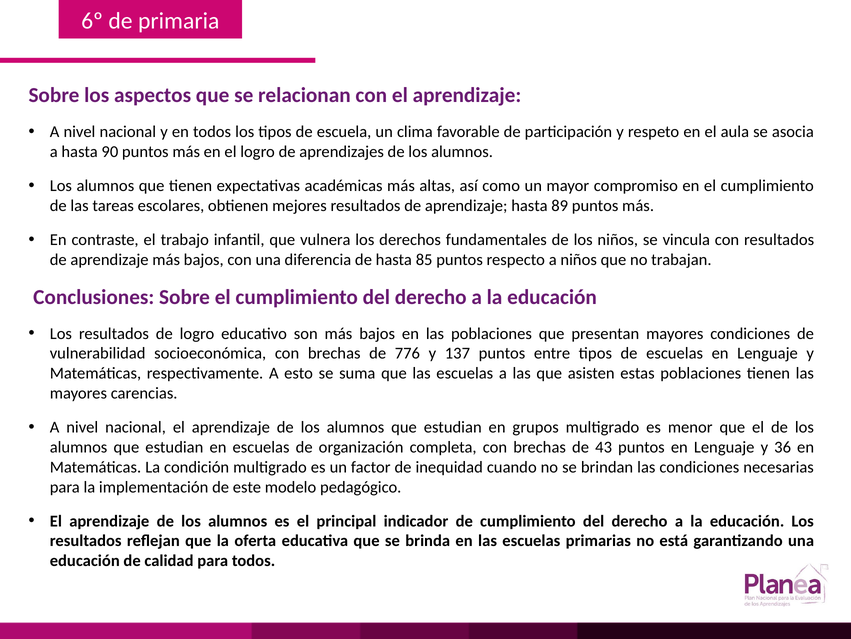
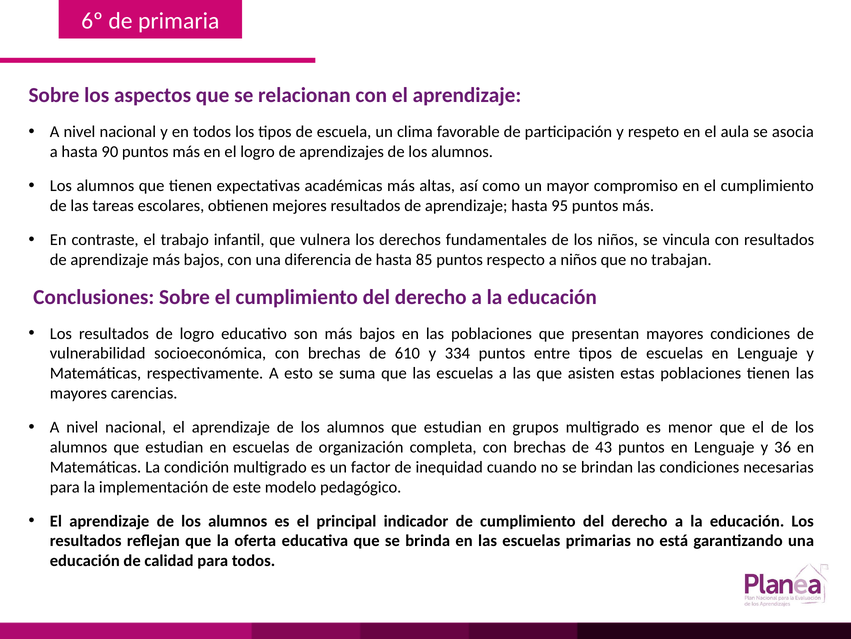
89: 89 -> 95
776: 776 -> 610
137: 137 -> 334
